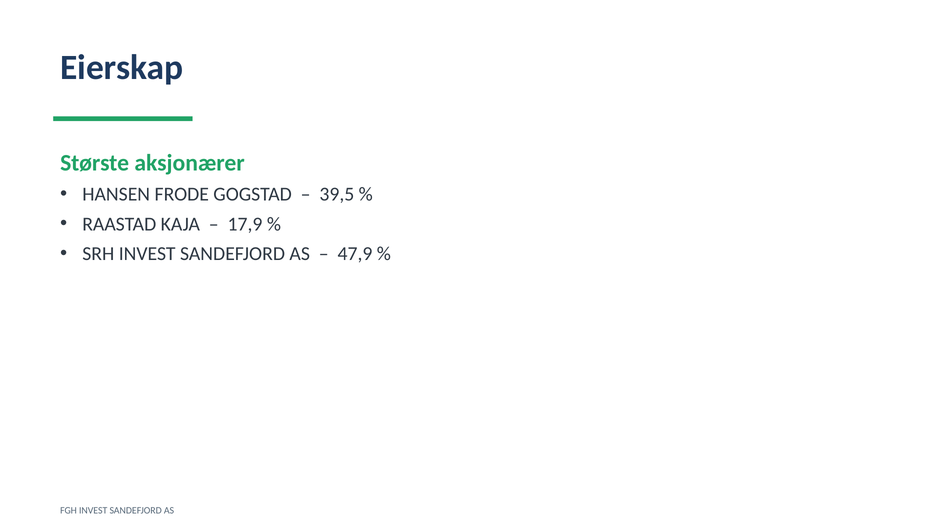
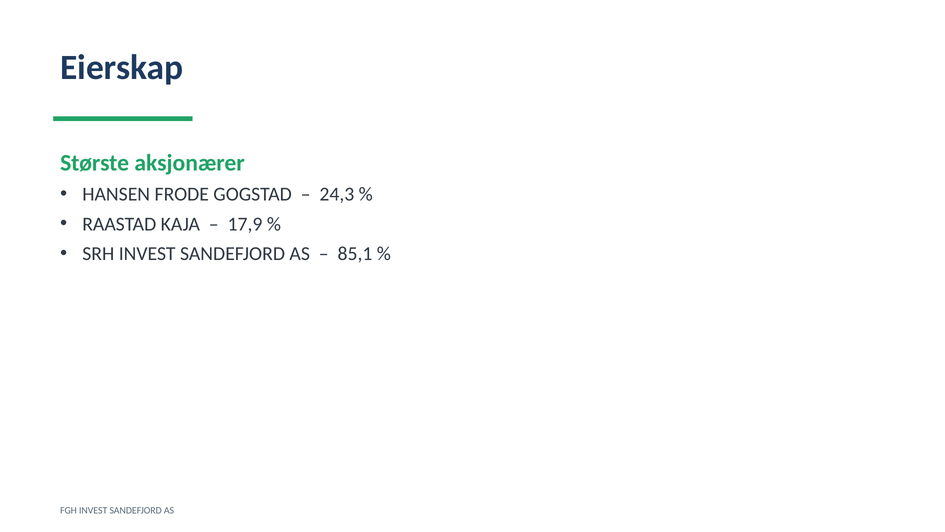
39,5: 39,5 -> 24,3
47,9: 47,9 -> 85,1
